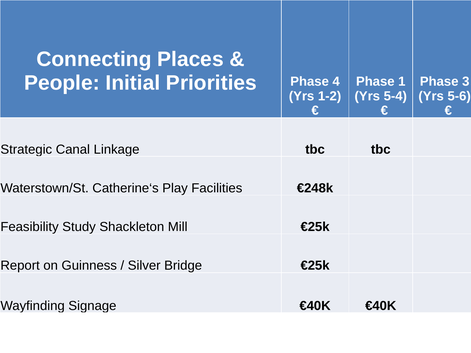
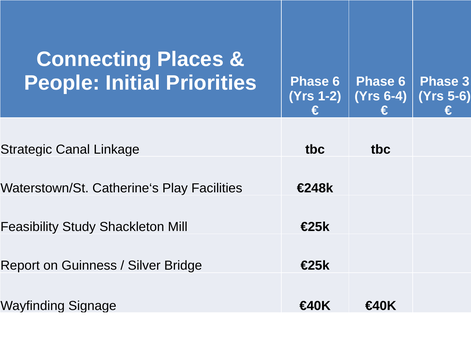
Priorities Phase 4: 4 -> 6
1 at (402, 82): 1 -> 6
5-4: 5-4 -> 6-4
